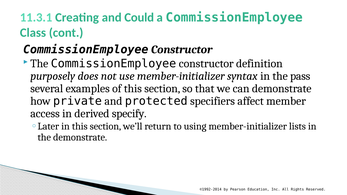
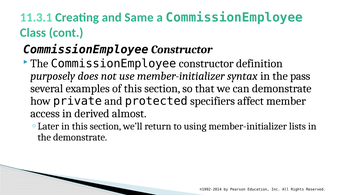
Could: Could -> Same
specify: specify -> almost
